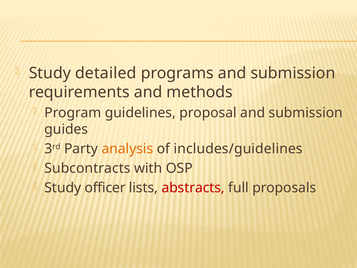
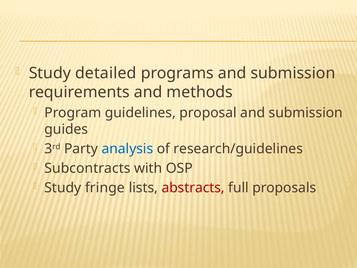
analysis colour: orange -> blue
includes/guidelines: includes/guidelines -> research/guidelines
officer: officer -> fringe
